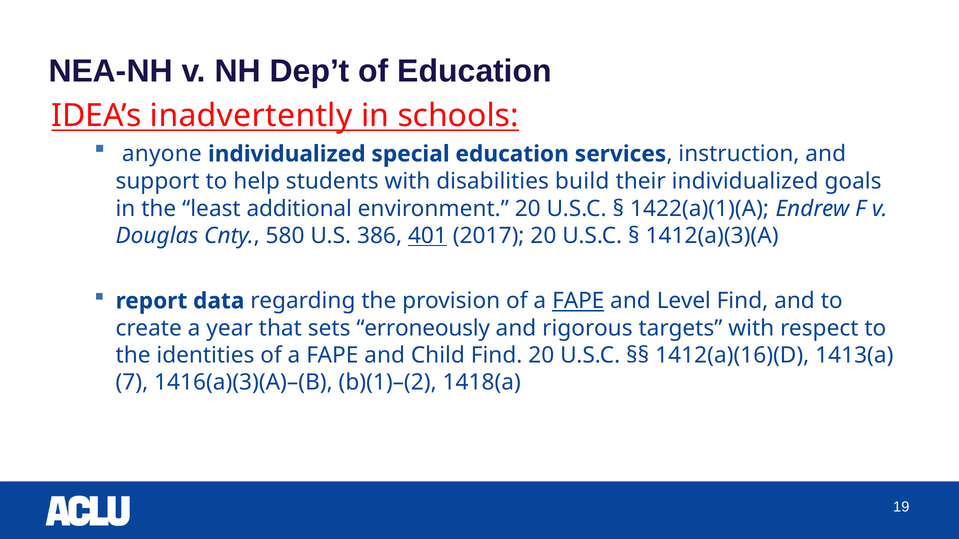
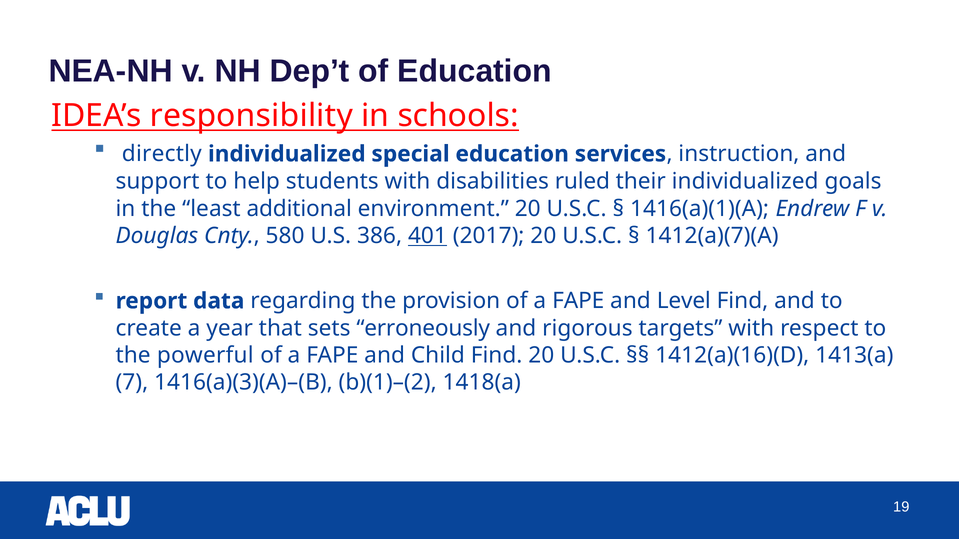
inadvertently: inadvertently -> responsibility
anyone: anyone -> directly
build: build -> ruled
1422(a)(1)(A: 1422(a)(1)(A -> 1416(a)(1)(A
1412(a)(3)(A: 1412(a)(3)(A -> 1412(a)(7)(A
FAPE at (578, 301) underline: present -> none
identities: identities -> powerful
